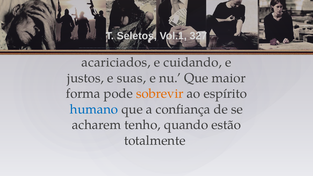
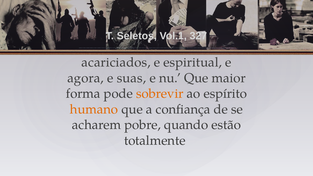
cuidando: cuidando -> espiritual
justos: justos -> agora
humano colour: blue -> orange
tenho: tenho -> pobre
